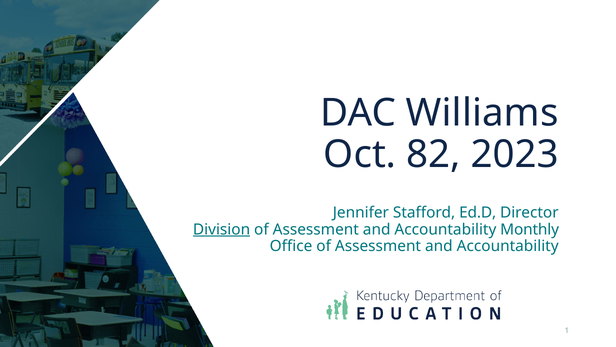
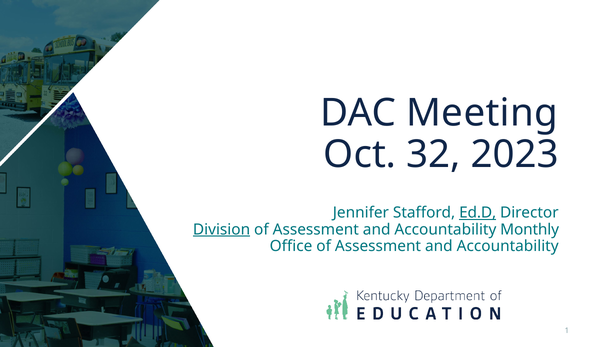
Williams: Williams -> Meeting
82: 82 -> 32
Ed.D underline: none -> present
